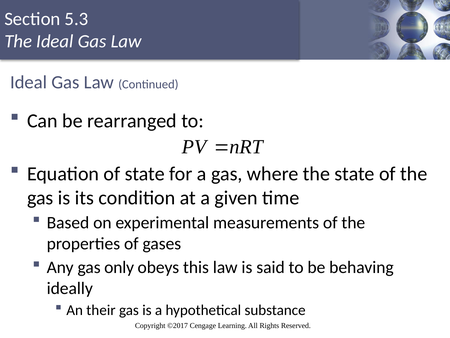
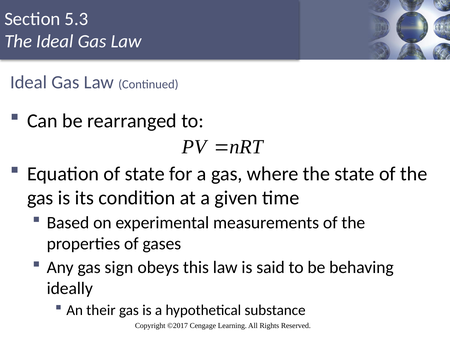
only: only -> sign
